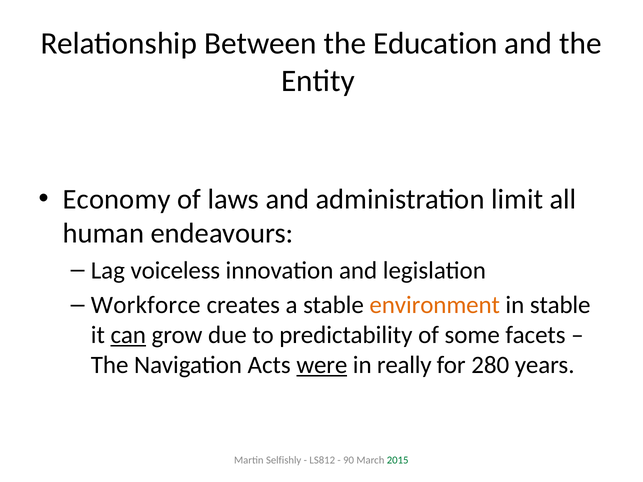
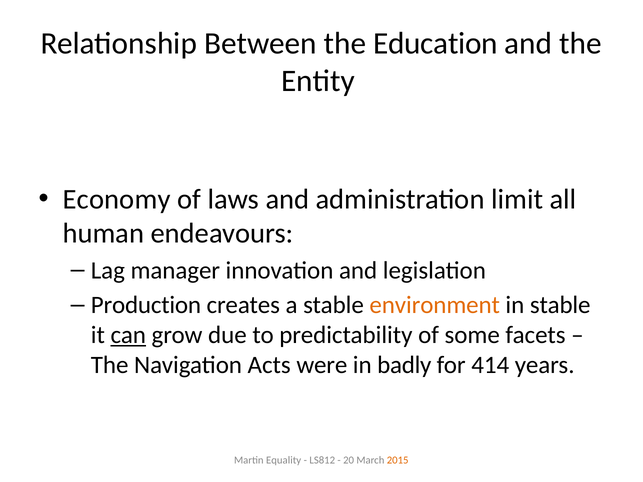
voiceless: voiceless -> manager
Workforce: Workforce -> Production
were underline: present -> none
really: really -> badly
280: 280 -> 414
Selfishly: Selfishly -> Equality
90: 90 -> 20
2015 colour: green -> orange
